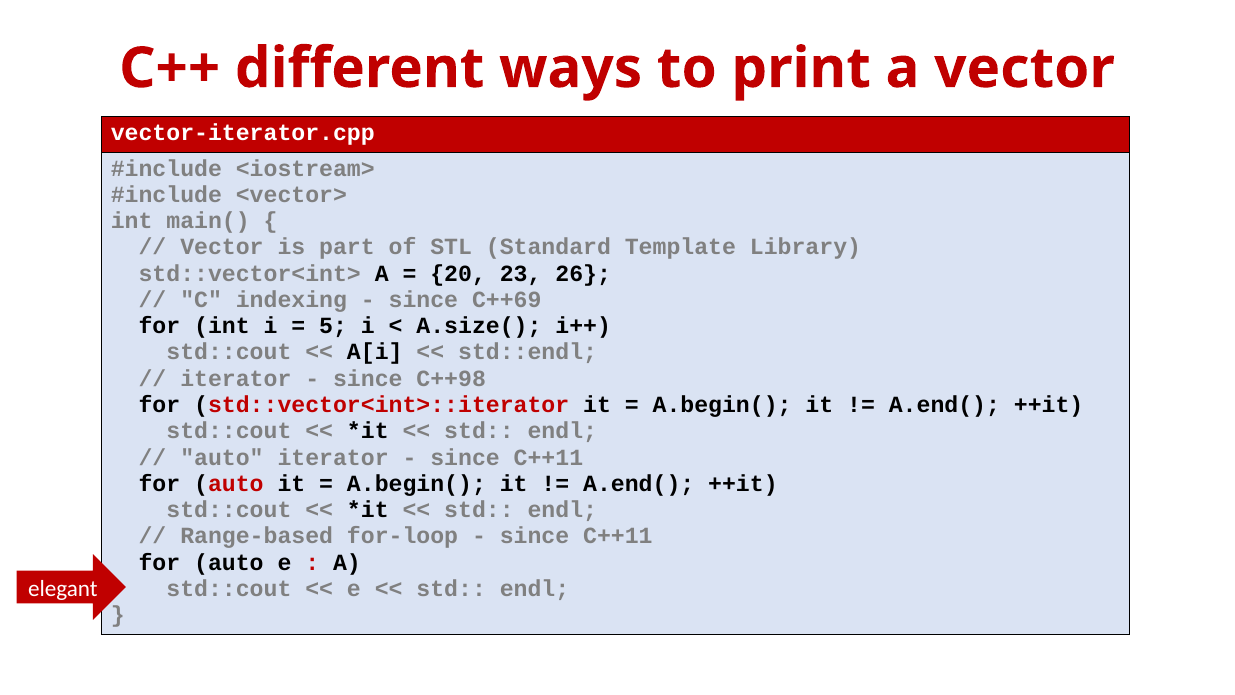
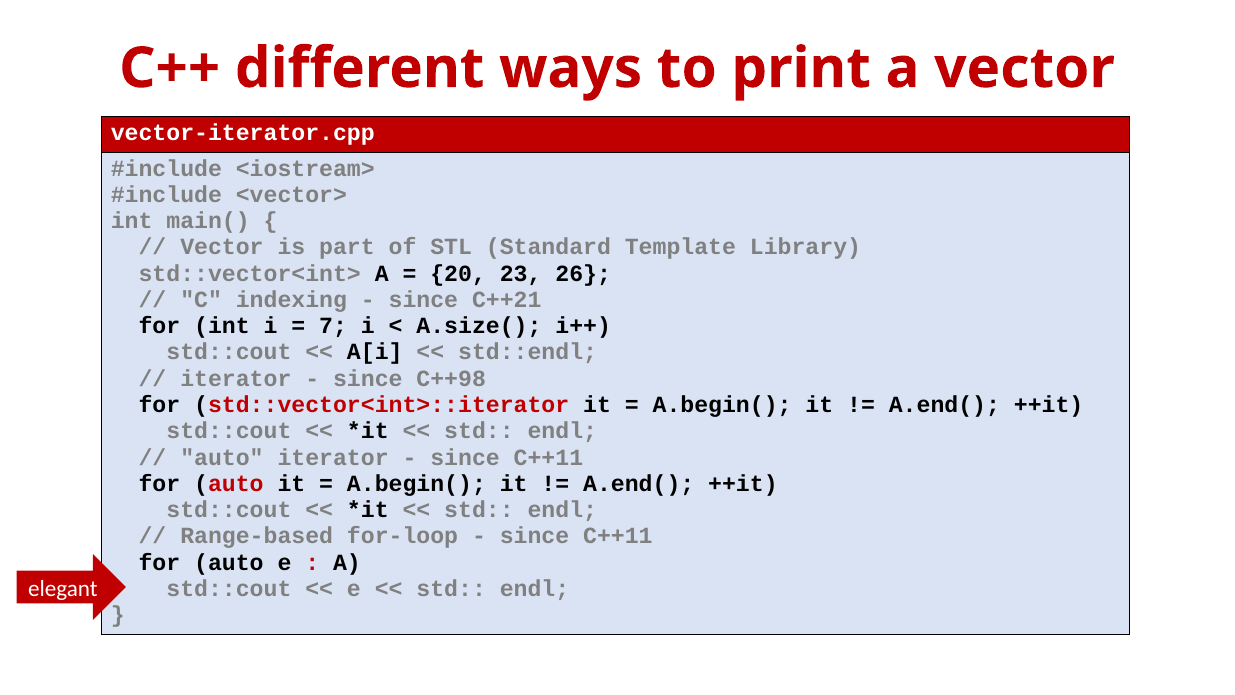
C++69: C++69 -> C++21
5: 5 -> 7
